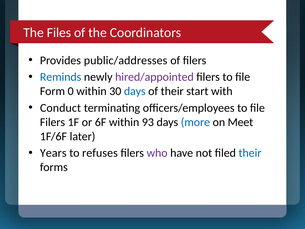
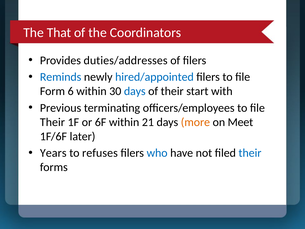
Files: Files -> That
public/addresses: public/addresses -> duties/addresses
hired/appointed colour: purple -> blue
0: 0 -> 6
Conduct: Conduct -> Previous
Filers at (52, 122): Filers -> Their
93: 93 -> 21
more colour: blue -> orange
who colour: purple -> blue
